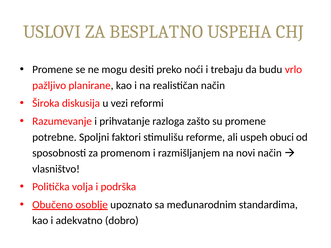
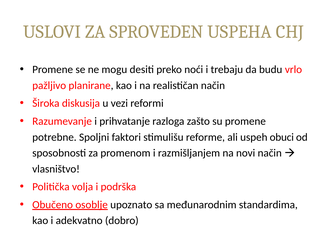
BESPLATNO: BESPLATNO -> SPROVEDEN
